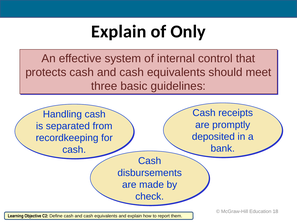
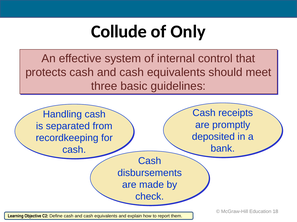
Explain at (119, 32): Explain -> Collude
